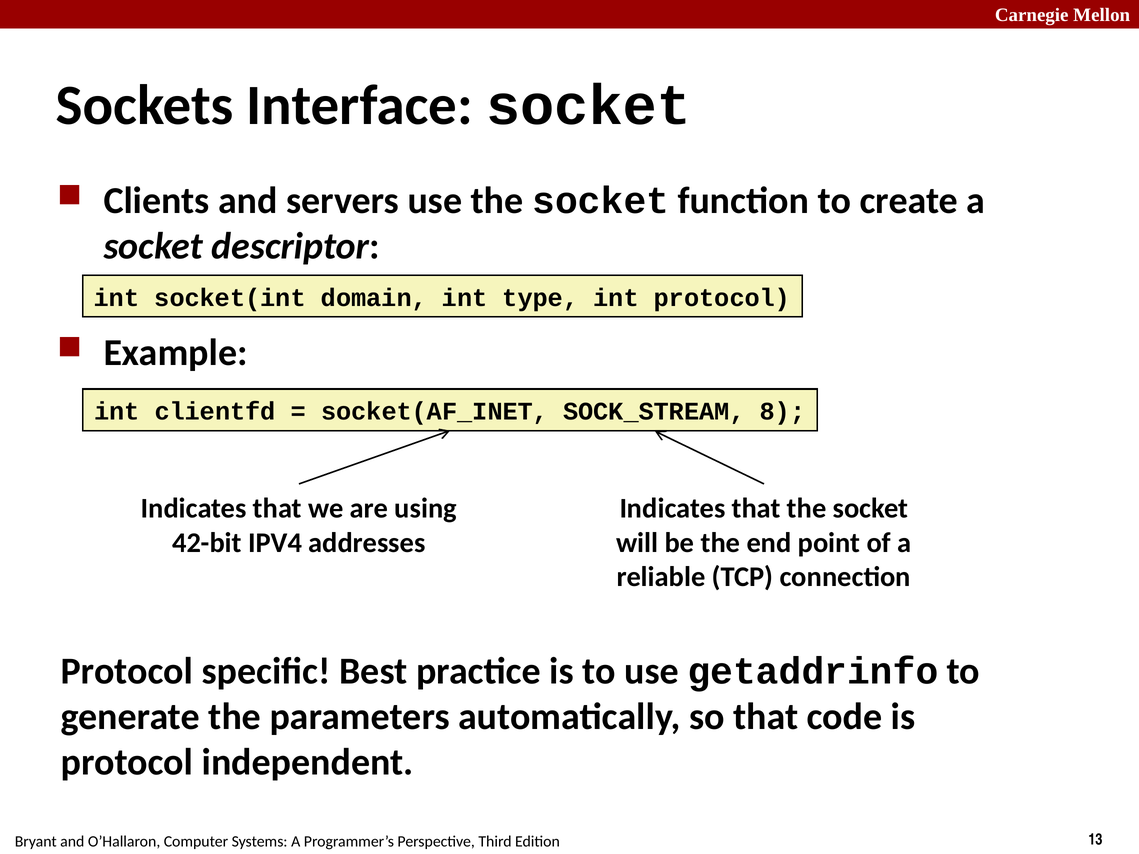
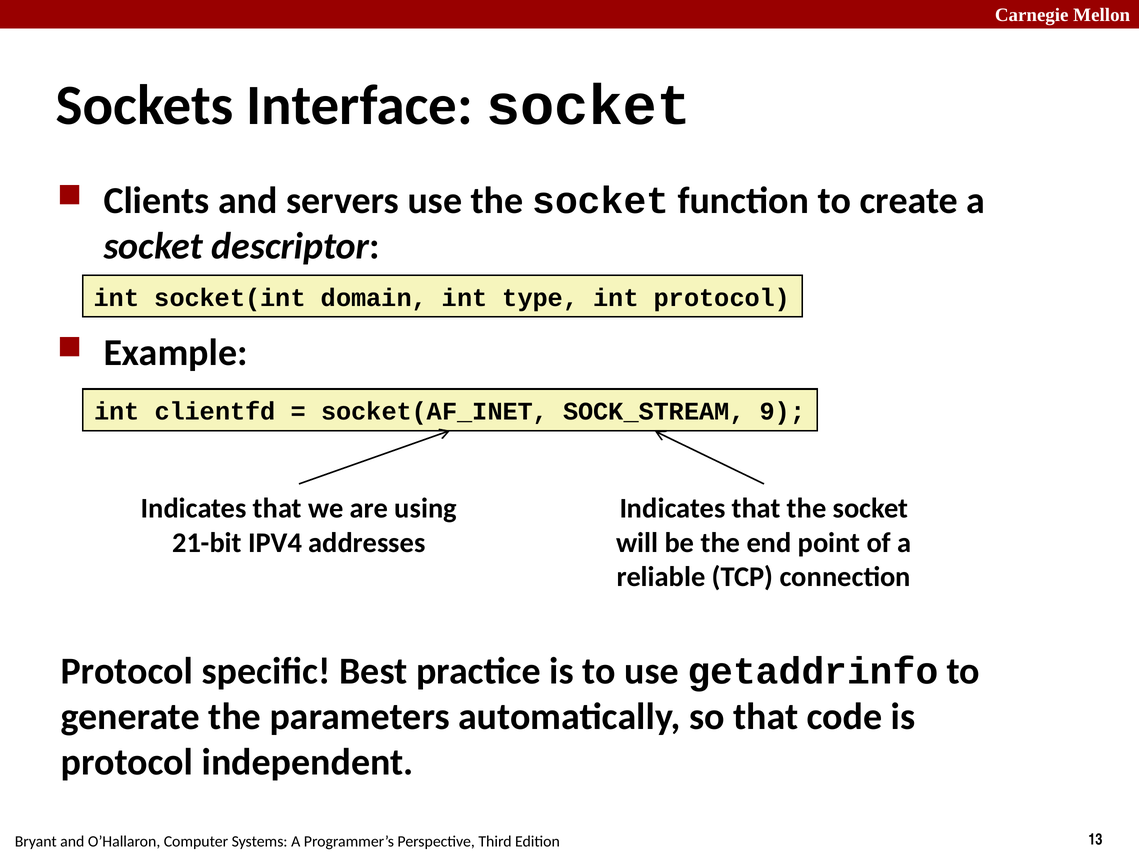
8: 8 -> 9
42-bit: 42-bit -> 21-bit
